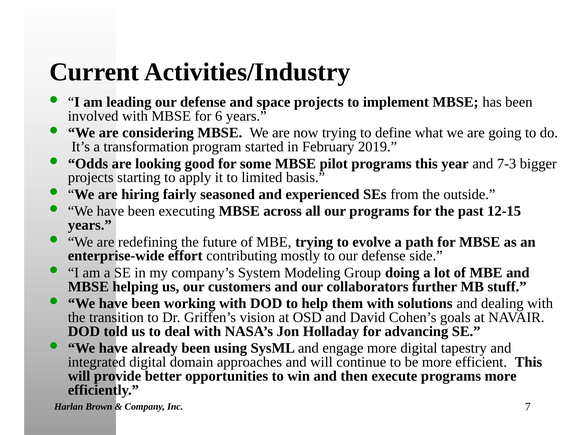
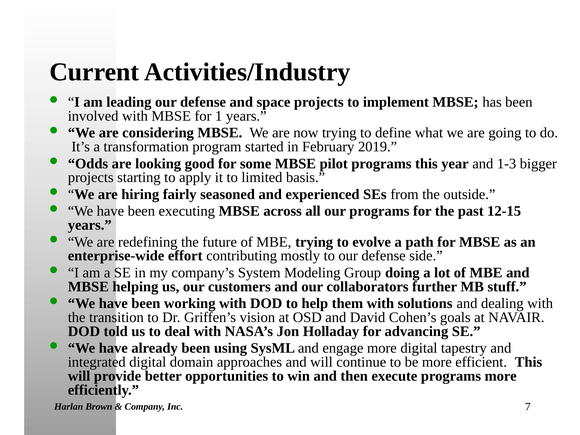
6: 6 -> 1
7-3: 7-3 -> 1-3
